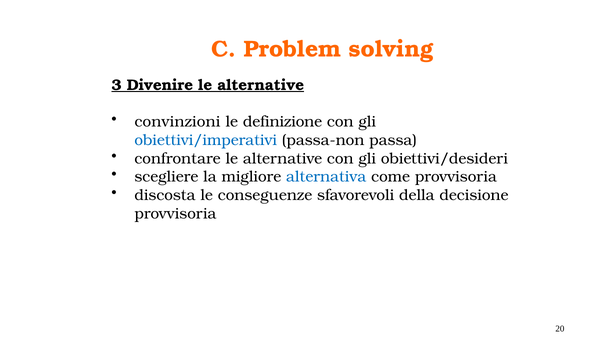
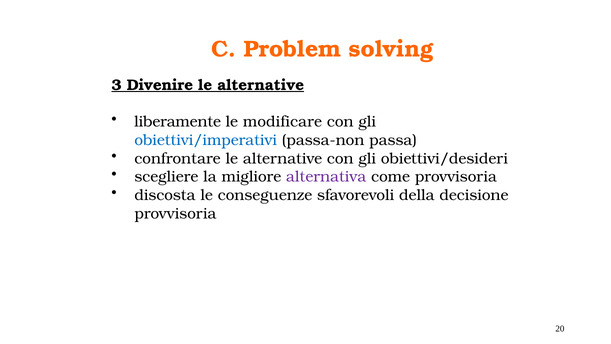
convinzioni: convinzioni -> liberamente
definizione: definizione -> modificare
alternativa colour: blue -> purple
